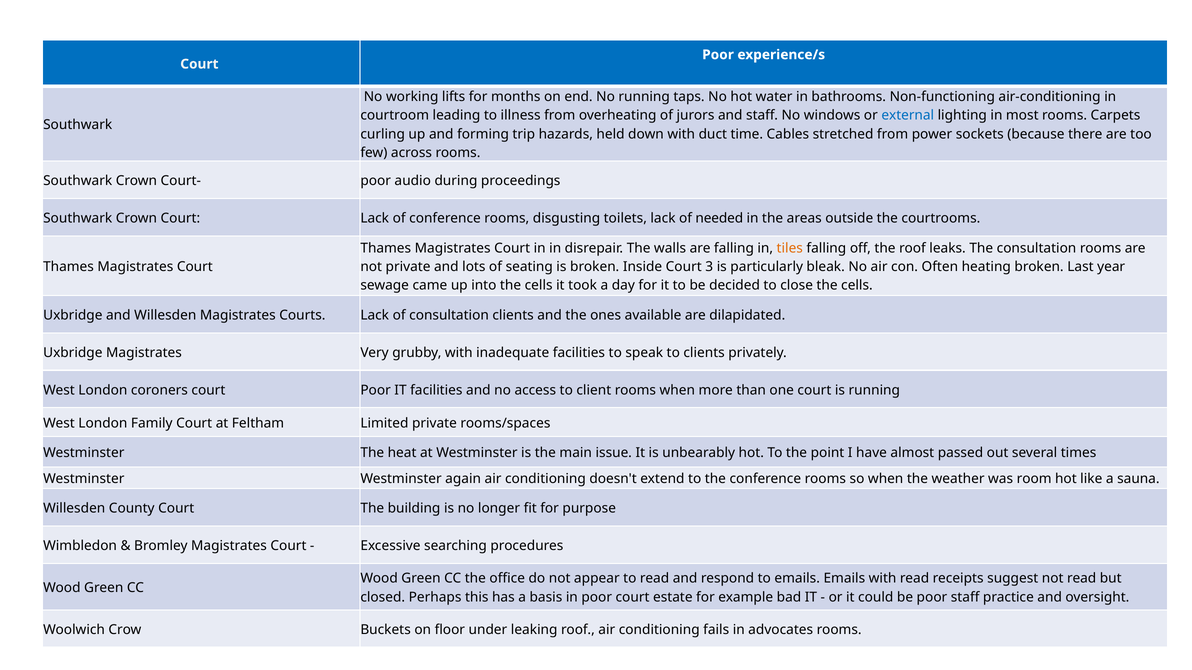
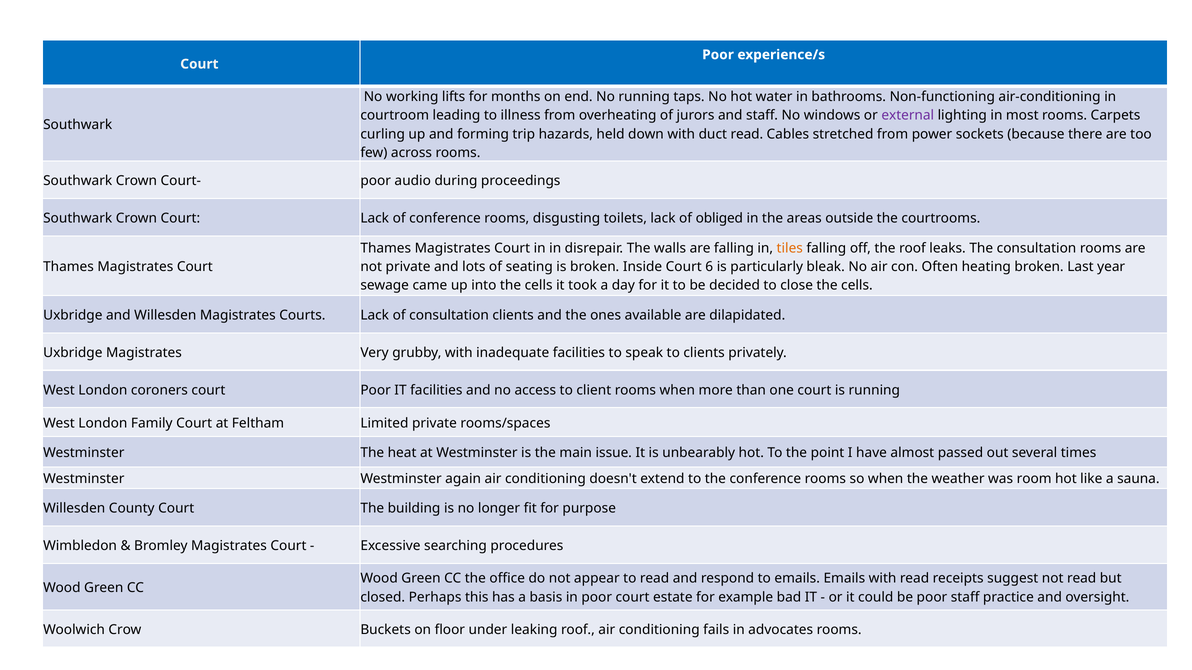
external colour: blue -> purple
duct time: time -> read
needed: needed -> obliged
3: 3 -> 6
